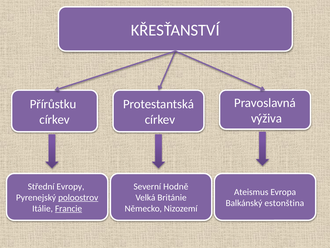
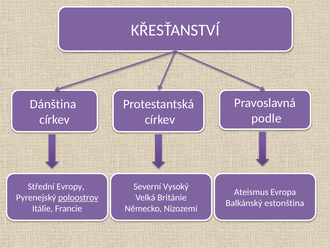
Přírůstku: Přírůstku -> Dánština
výživa: výživa -> podle
Hodně: Hodně -> Vysoký
Francie underline: present -> none
